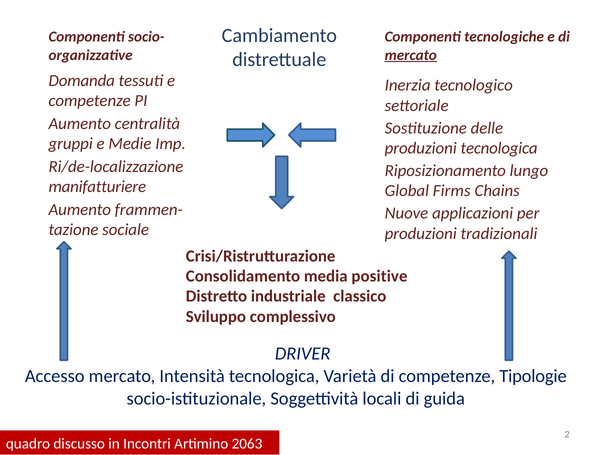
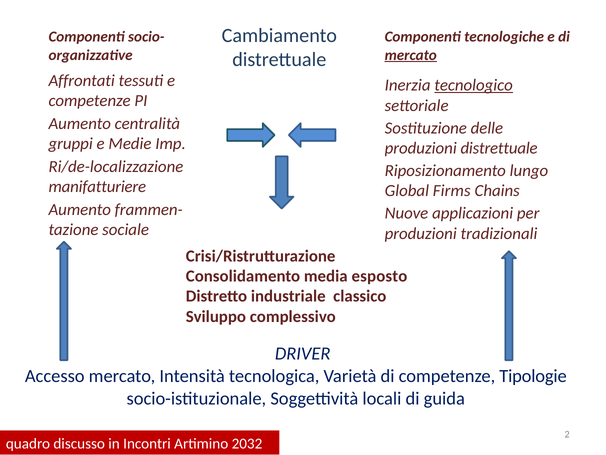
Domanda: Domanda -> Affrontati
tecnologico underline: none -> present
produzioni tecnologica: tecnologica -> distrettuale
positive: positive -> esposto
2063: 2063 -> 2032
